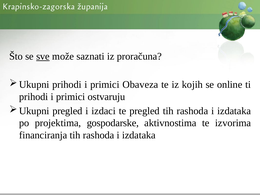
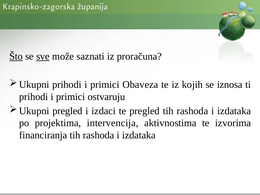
Što underline: none -> present
online: online -> iznosa
gospodarske: gospodarske -> intervencija
